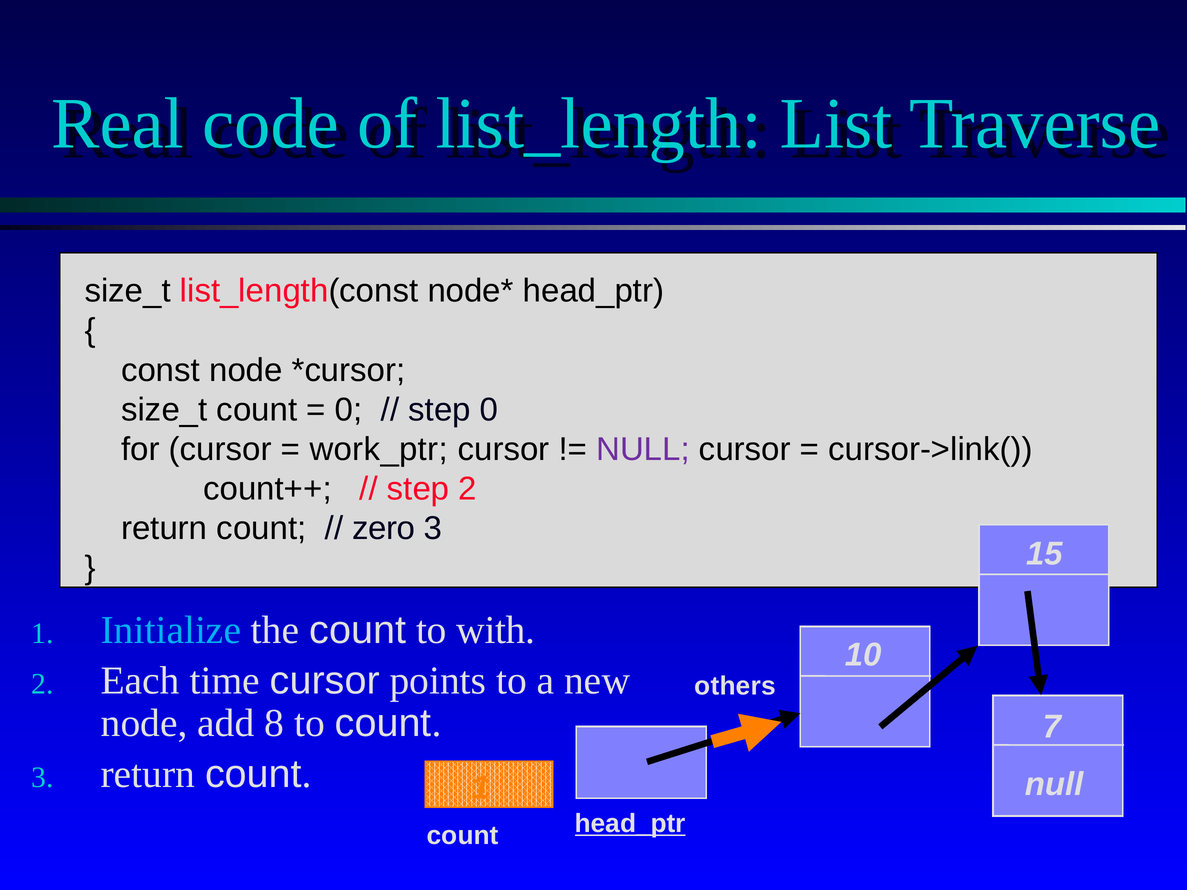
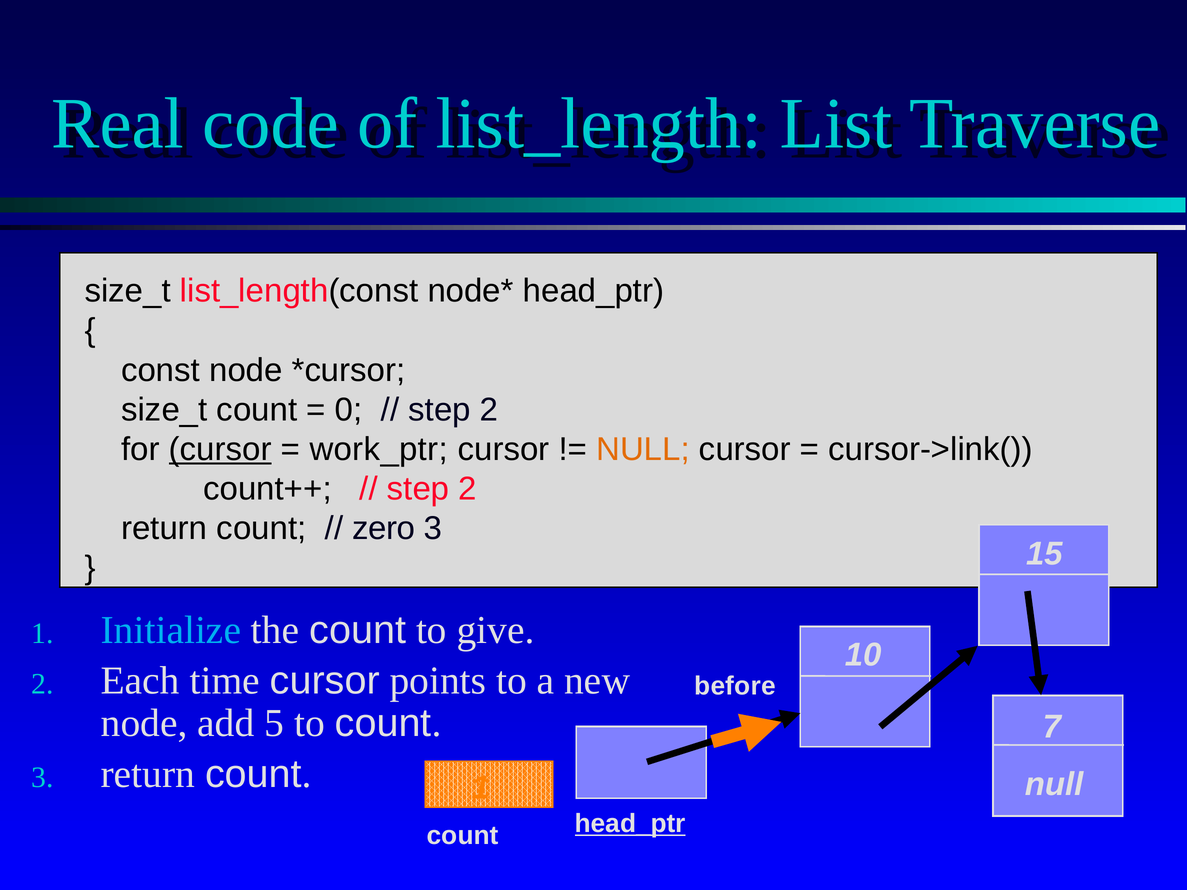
0 at (489, 410): 0 -> 2
cursor at (220, 449) underline: none -> present
NULL at (643, 449) colour: purple -> orange
with: with -> give
others: others -> before
8: 8 -> 5
